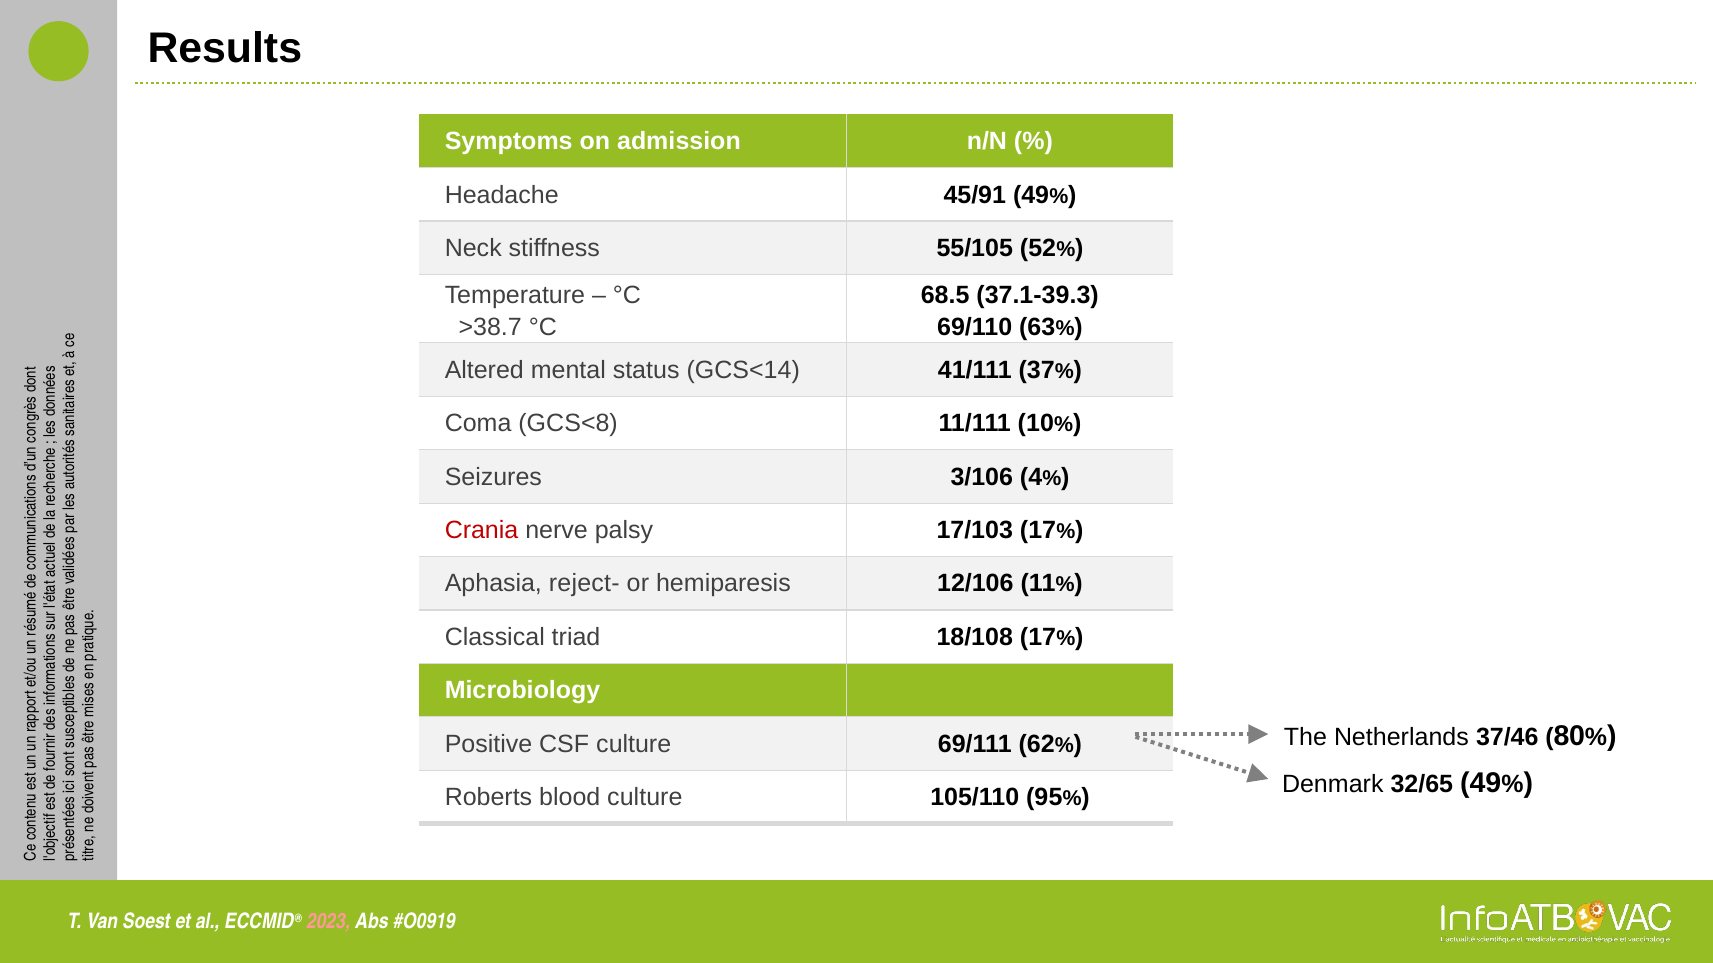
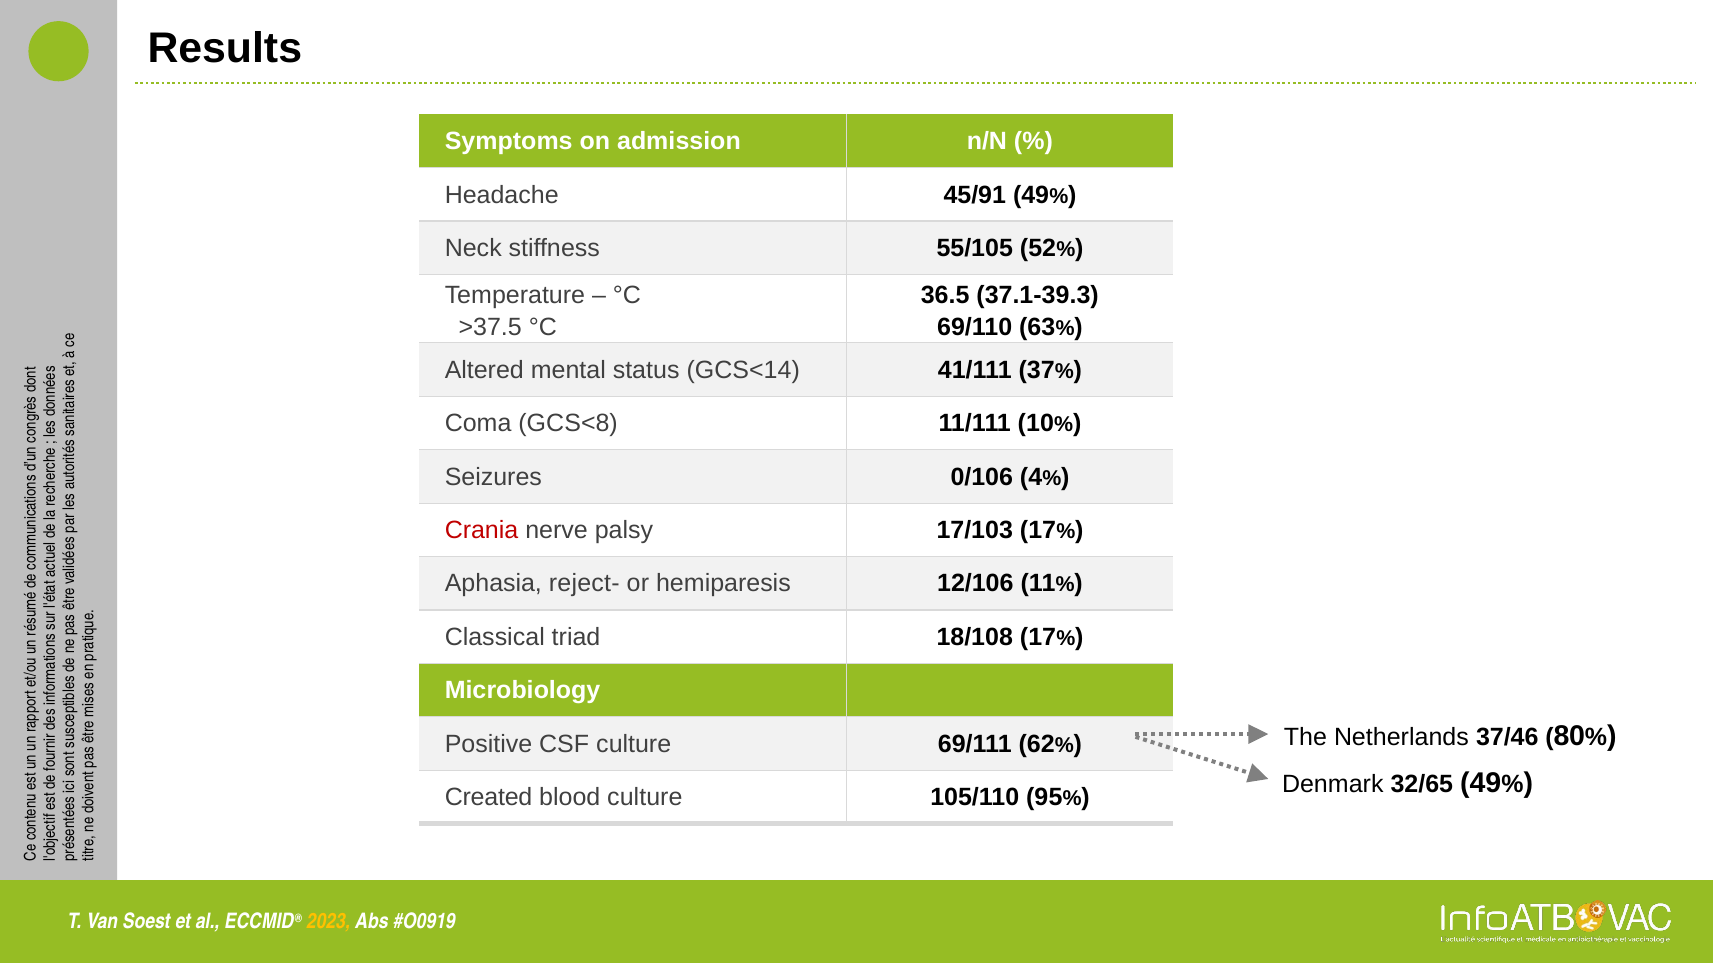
68.5: 68.5 -> 36.5
>38.7: >38.7 -> >37.5
3/106: 3/106 -> 0/106
Roberts: Roberts -> Created
2023 colour: pink -> yellow
